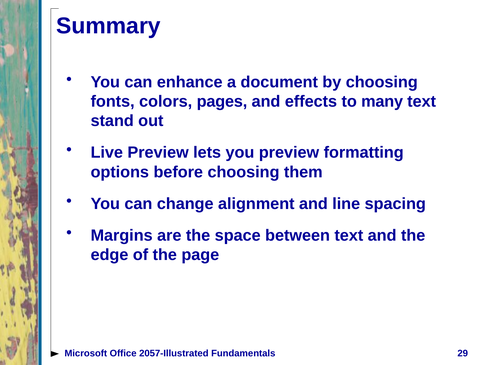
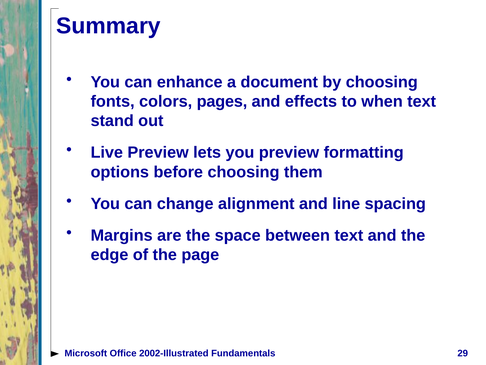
many: many -> when
2057-Illustrated: 2057-Illustrated -> 2002-Illustrated
